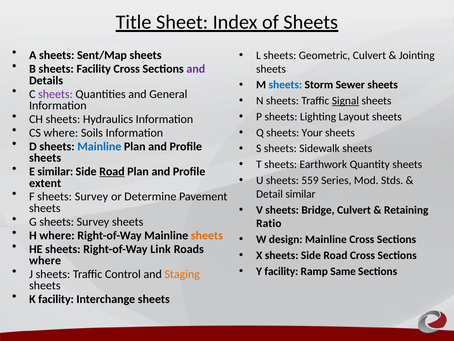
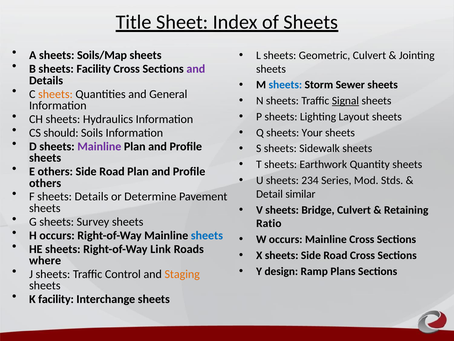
Sent/Map: Sent/Map -> Soils/Map
sheets at (55, 94) colour: purple -> orange
CS where: where -> should
Mainline at (99, 146) colour: blue -> purple
E similar: similar -> others
Road at (112, 171) underline: present -> none
559: 559 -> 234
extent at (45, 183): extent -> others
F sheets Survey: Survey -> Details
H where: where -> occurs
sheets at (207, 235) colour: orange -> blue
W design: design -> occurs
Y facility: facility -> design
Same: Same -> Plans
